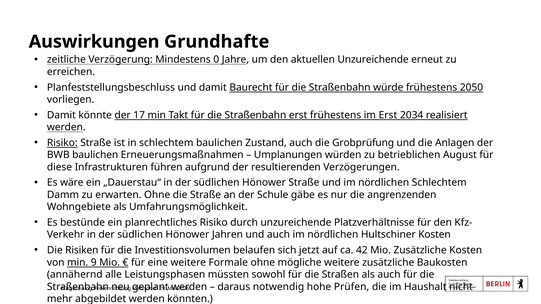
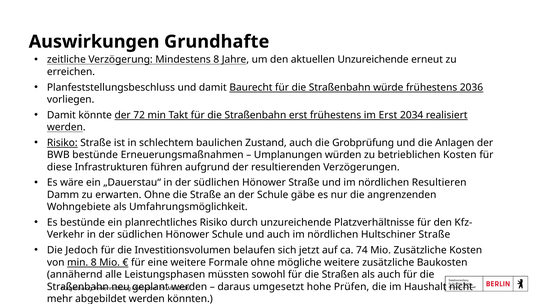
Mindestens 0: 0 -> 8
2050: 2050 -> 2036
17: 17 -> 72
BWB baulichen: baulichen -> bestünde
betrieblichen August: August -> Kosten
nördlichen Schlechtem: Schlechtem -> Resultieren
Hönower Jahren: Jahren -> Schule
Hultschiner Kosten: Kosten -> Straße
Risiken: Risiken -> Jedoch
42: 42 -> 74
min 9: 9 -> 8
notwendig: notwendig -> umgesetzt
